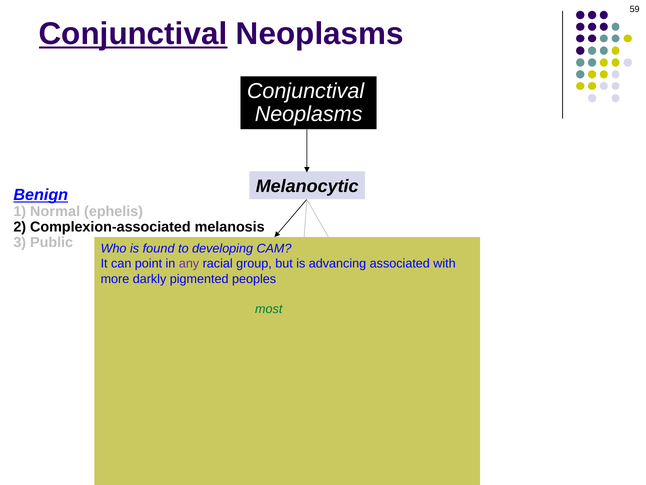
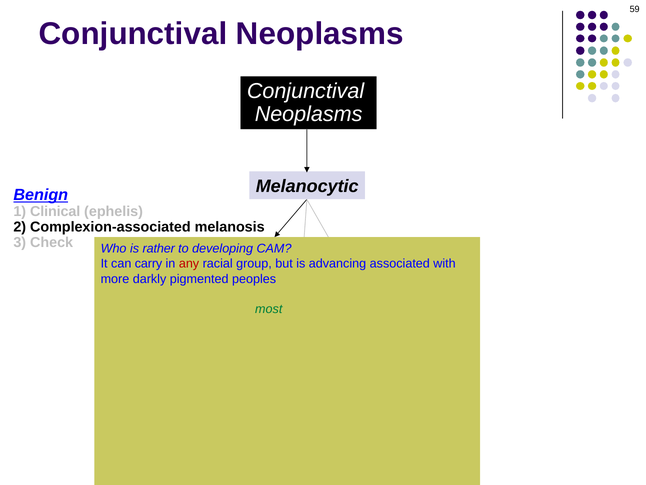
Conjunctival at (133, 34) underline: present -> none
Normal: Normal -> Clinical
Public: Public -> Check
found: found -> rather
point: point -> carry
any colour: purple -> red
